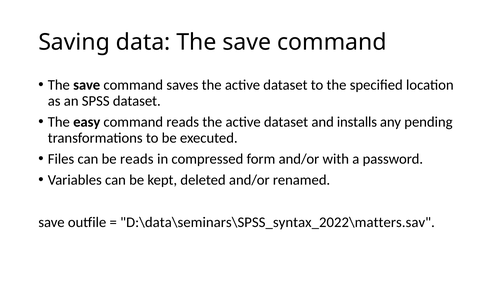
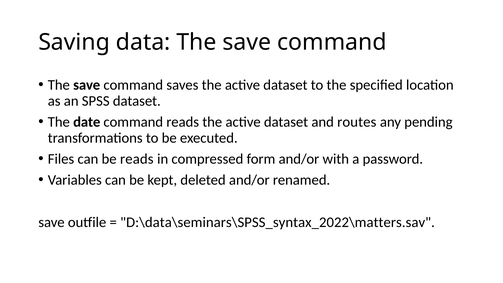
easy: easy -> date
installs: installs -> routes
